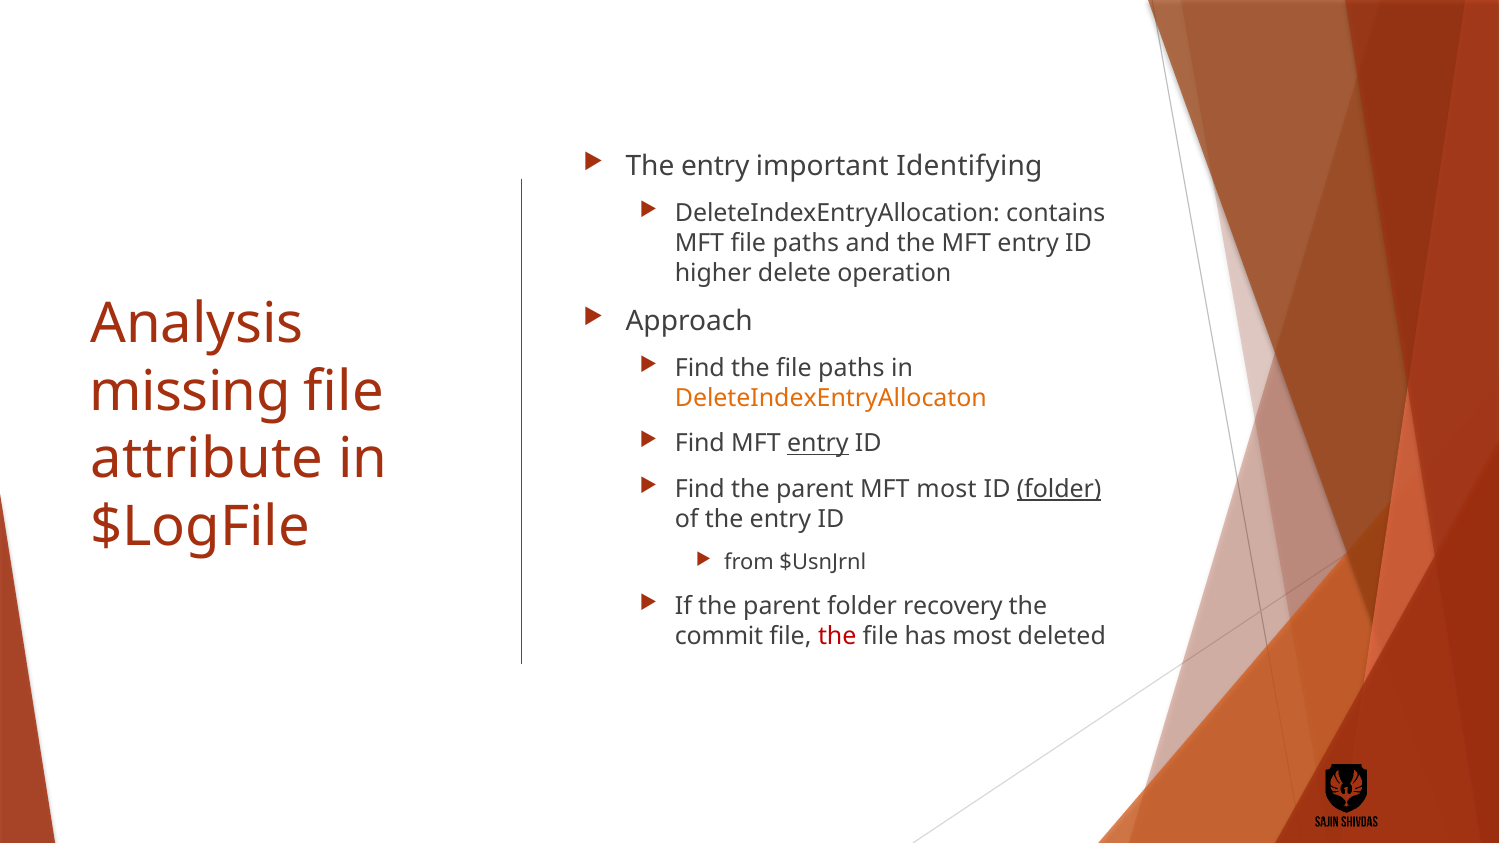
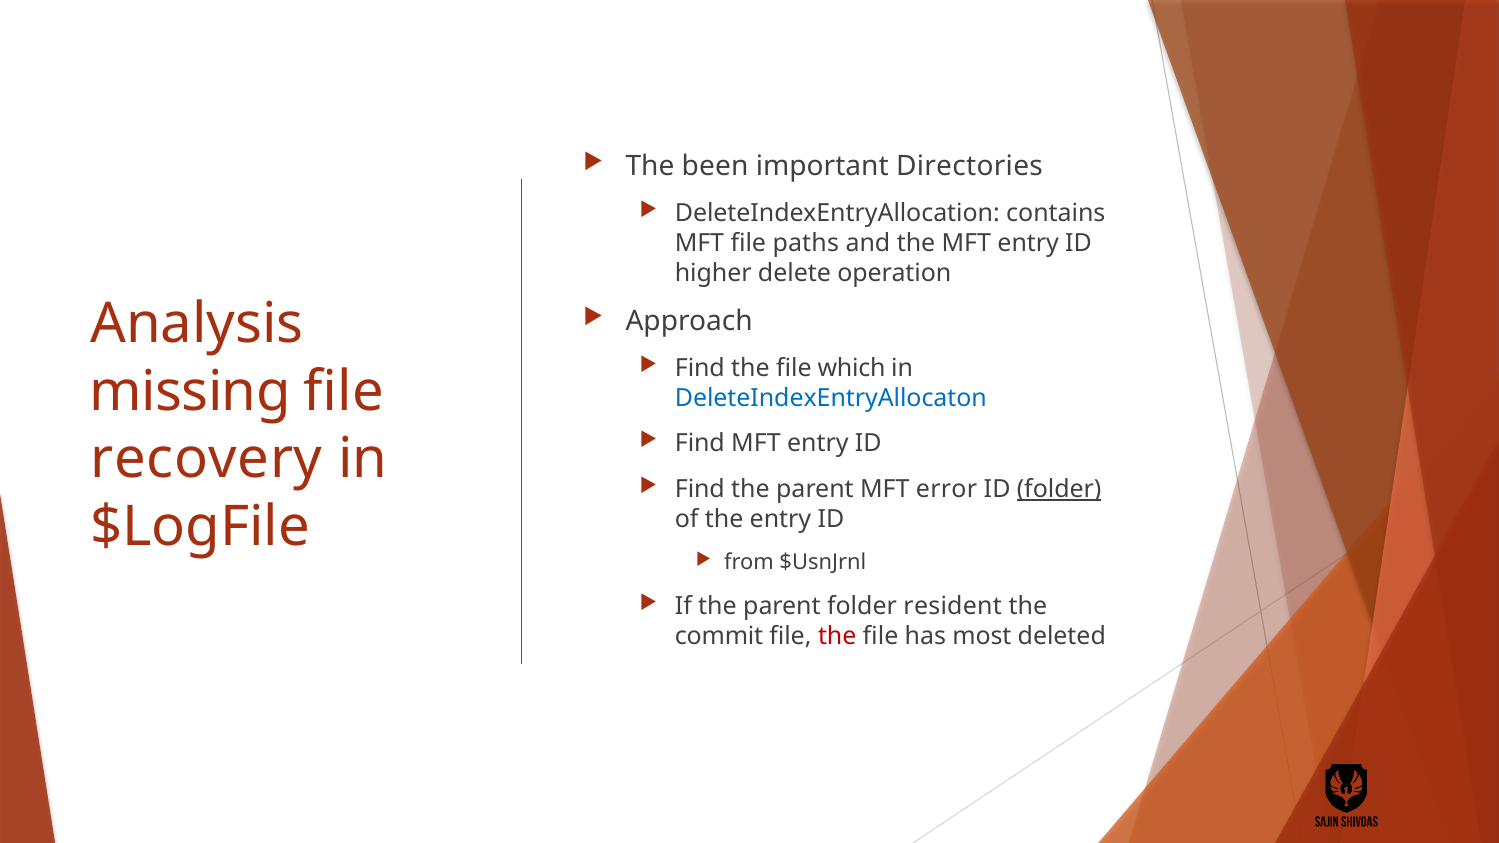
entry at (715, 166): entry -> been
Identifying: Identifying -> Directories
the file paths: paths -> which
DeleteIndexEntryAllocaton colour: orange -> blue
entry at (818, 444) underline: present -> none
attribute: attribute -> recovery
MFT most: most -> error
recovery: recovery -> resident
